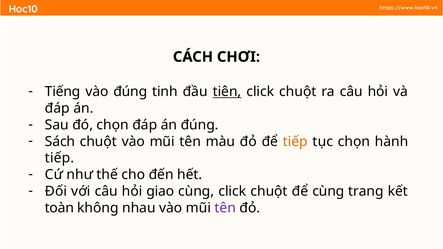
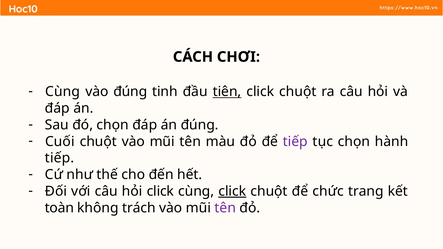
Tiếng at (63, 92): Tiếng -> Cùng
Sách: Sách -> Cuối
tiếp at (295, 142) colour: orange -> purple
hỏi giao: giao -> click
click at (232, 191) underline: none -> present
để cùng: cùng -> chức
nhau: nhau -> trách
